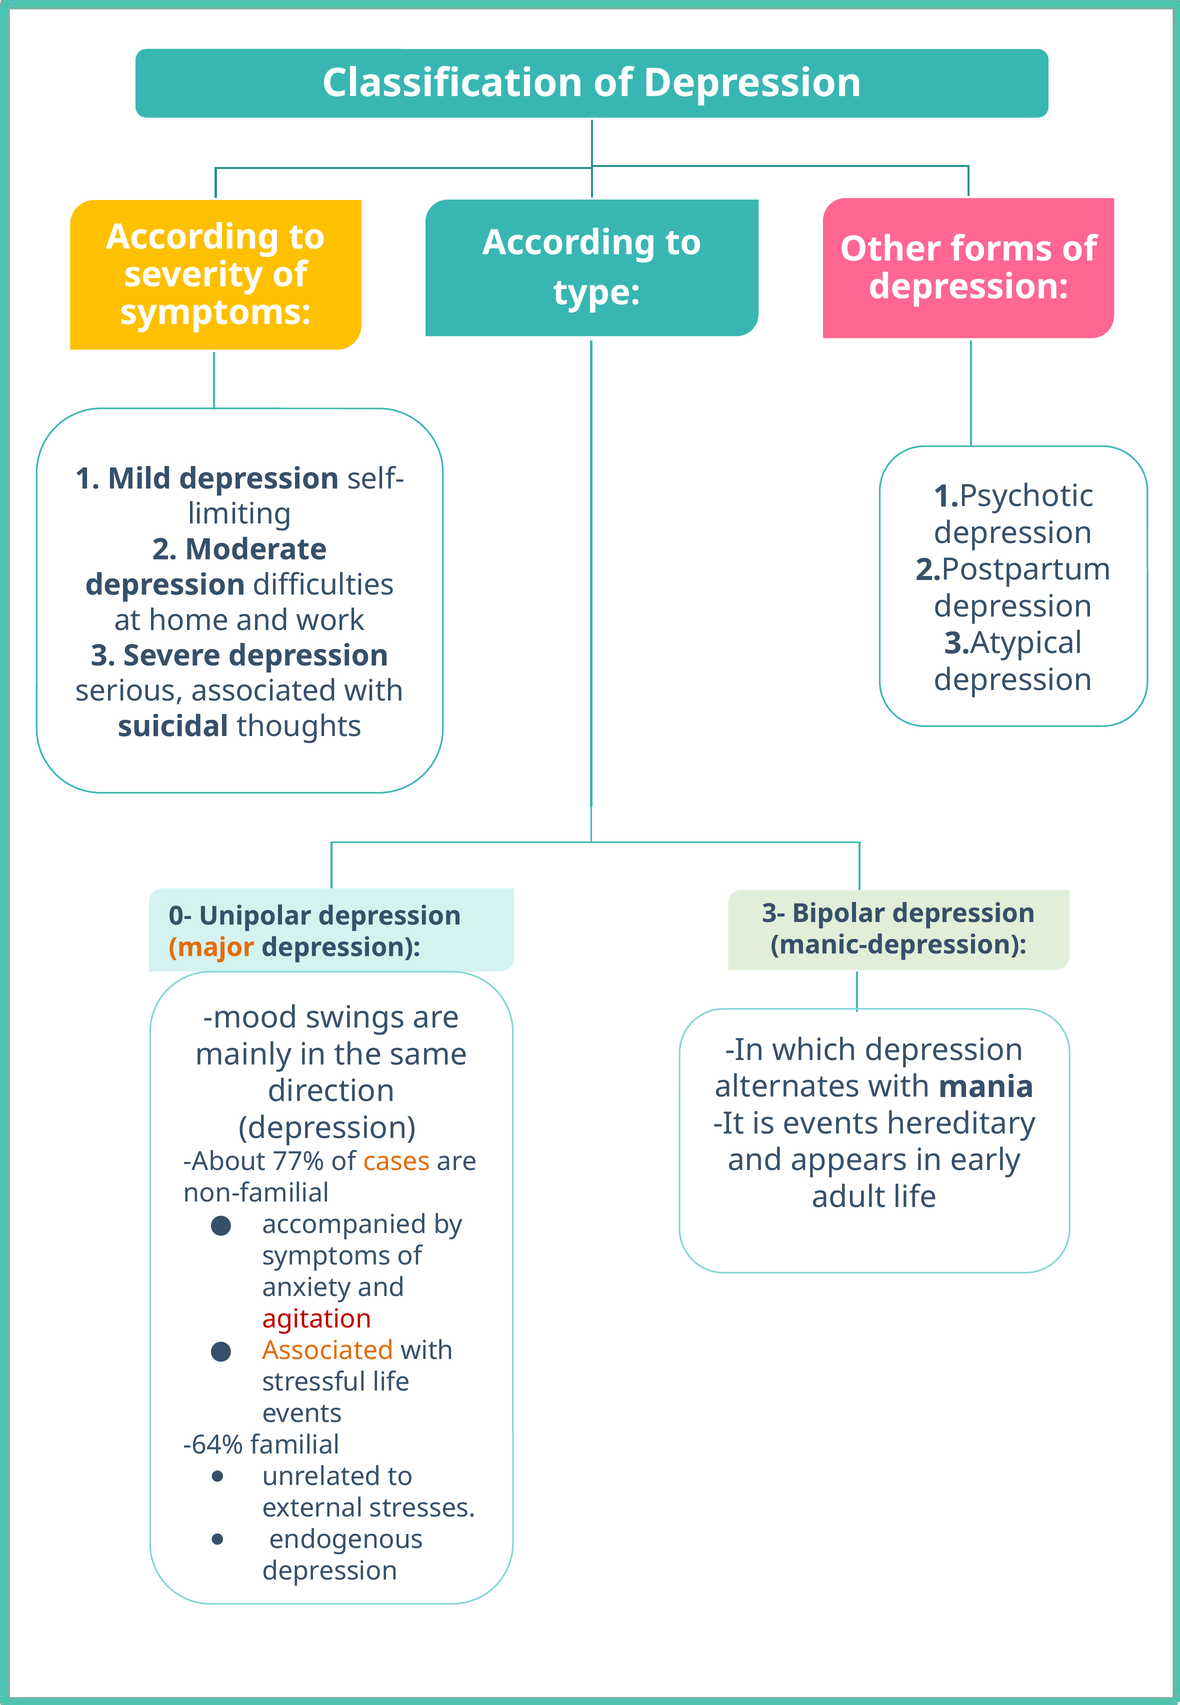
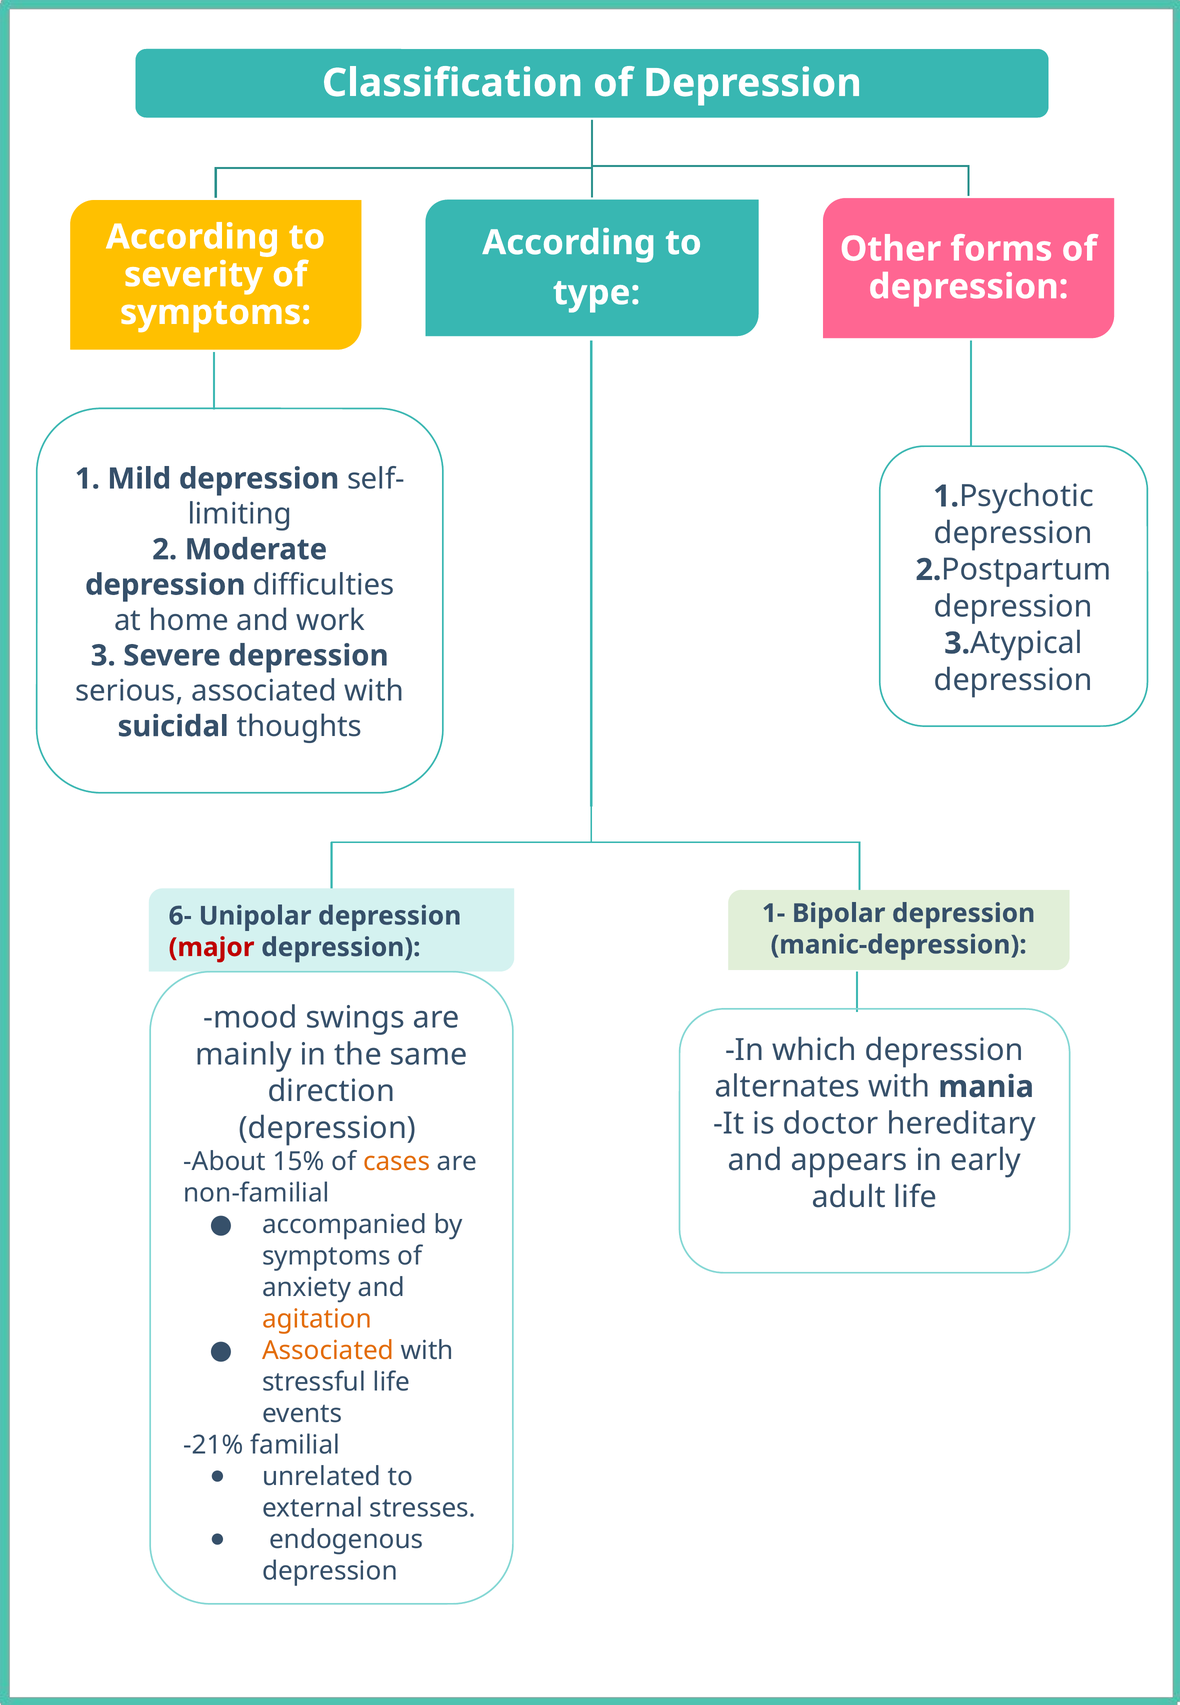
3-: 3- -> 1-
0-: 0- -> 6-
major colour: orange -> red
is events: events -> doctor
77%: 77% -> 15%
agitation colour: red -> orange
-64%: -64% -> -21%
